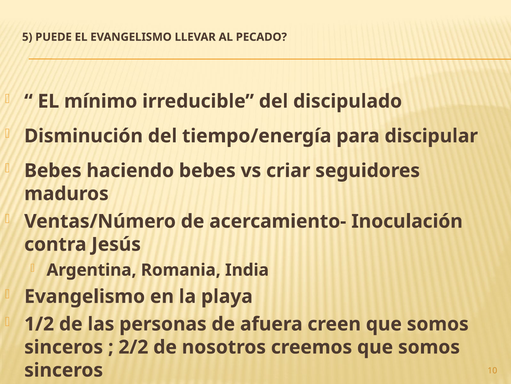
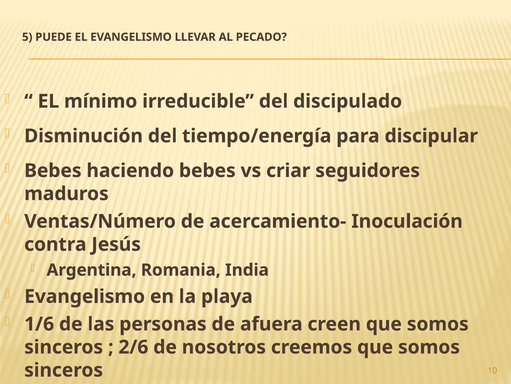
1/2: 1/2 -> 1/6
2/2: 2/2 -> 2/6
